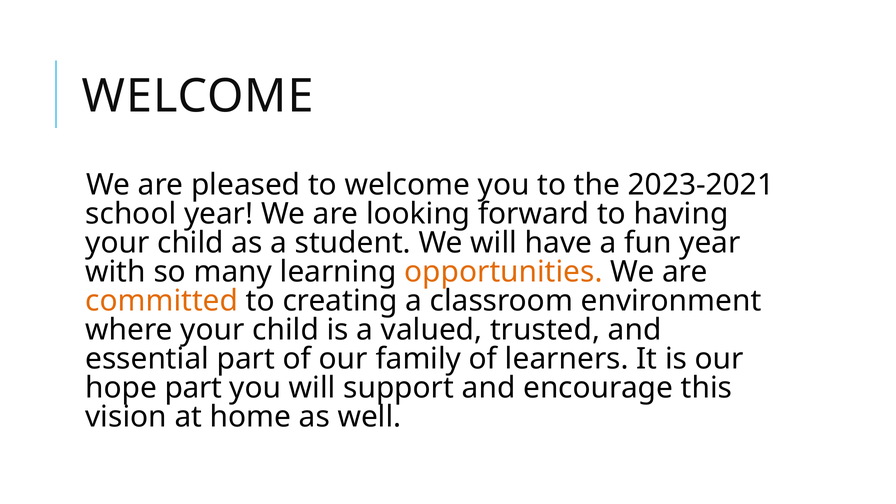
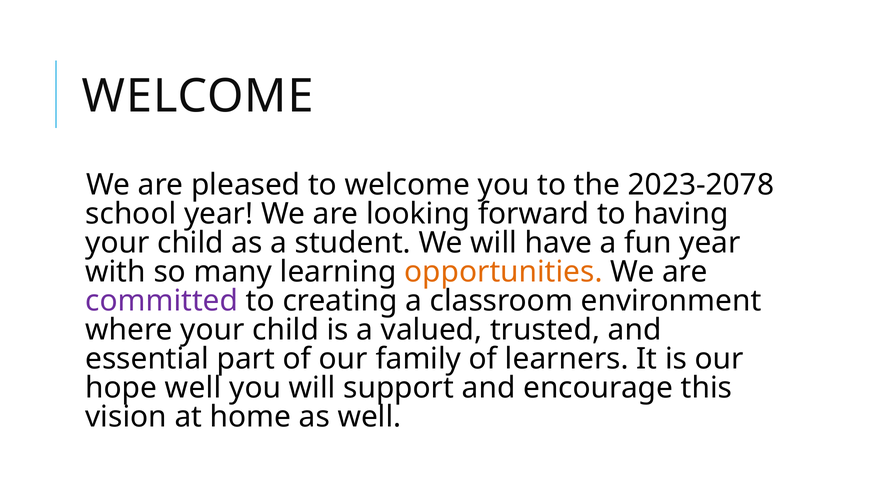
2023-2021: 2023-2021 -> 2023-2078
committed colour: orange -> purple
hope part: part -> well
